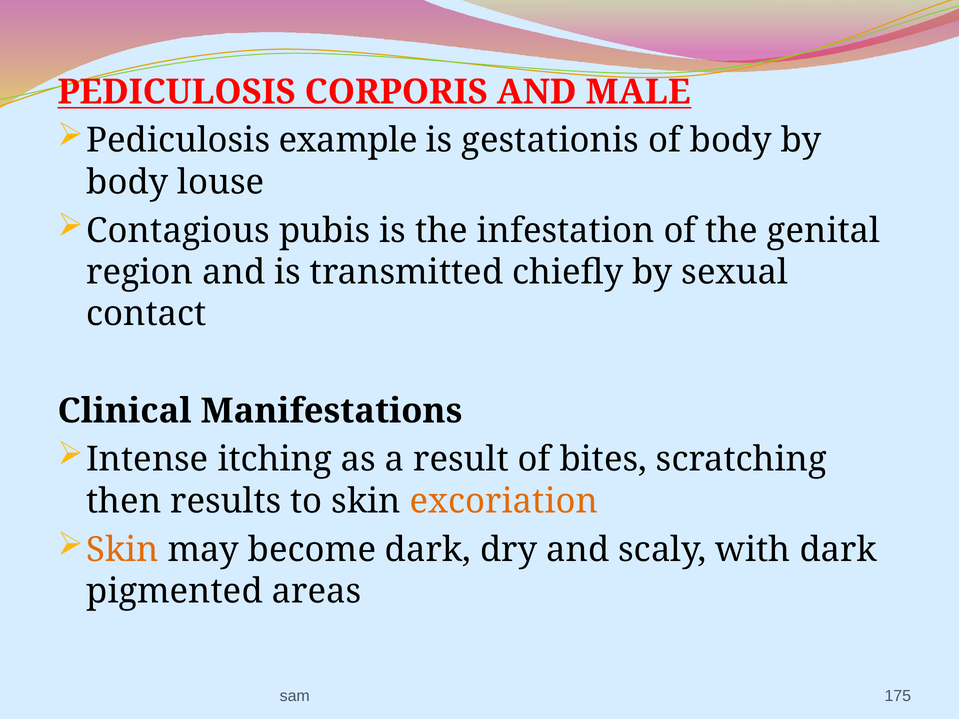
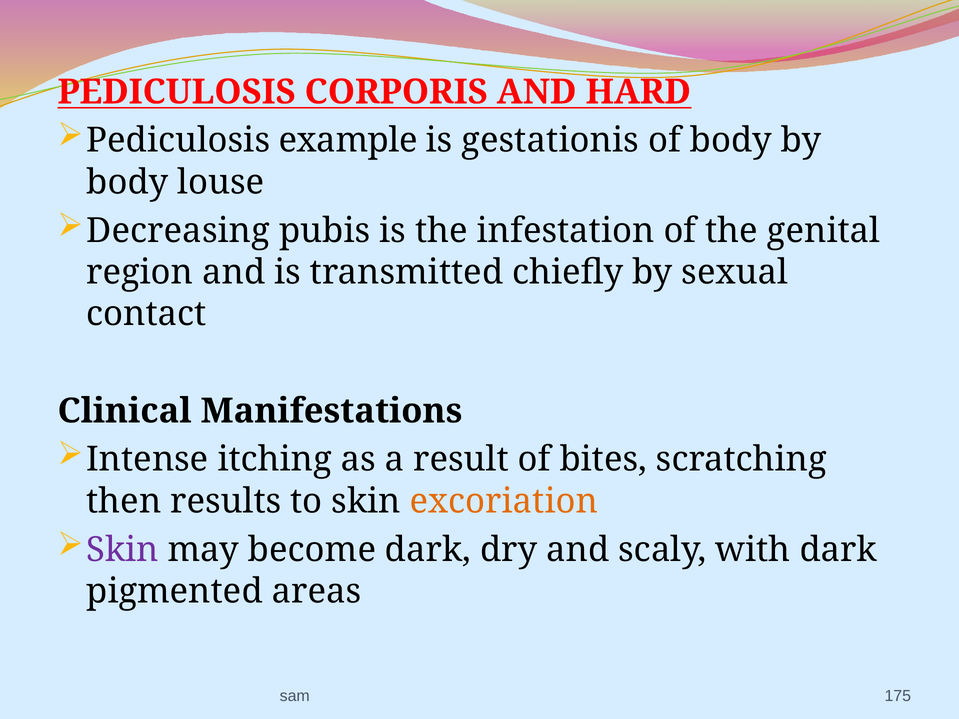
MALE: MALE -> HARD
Contagious: Contagious -> Decreasing
Skin at (123, 550) colour: orange -> purple
